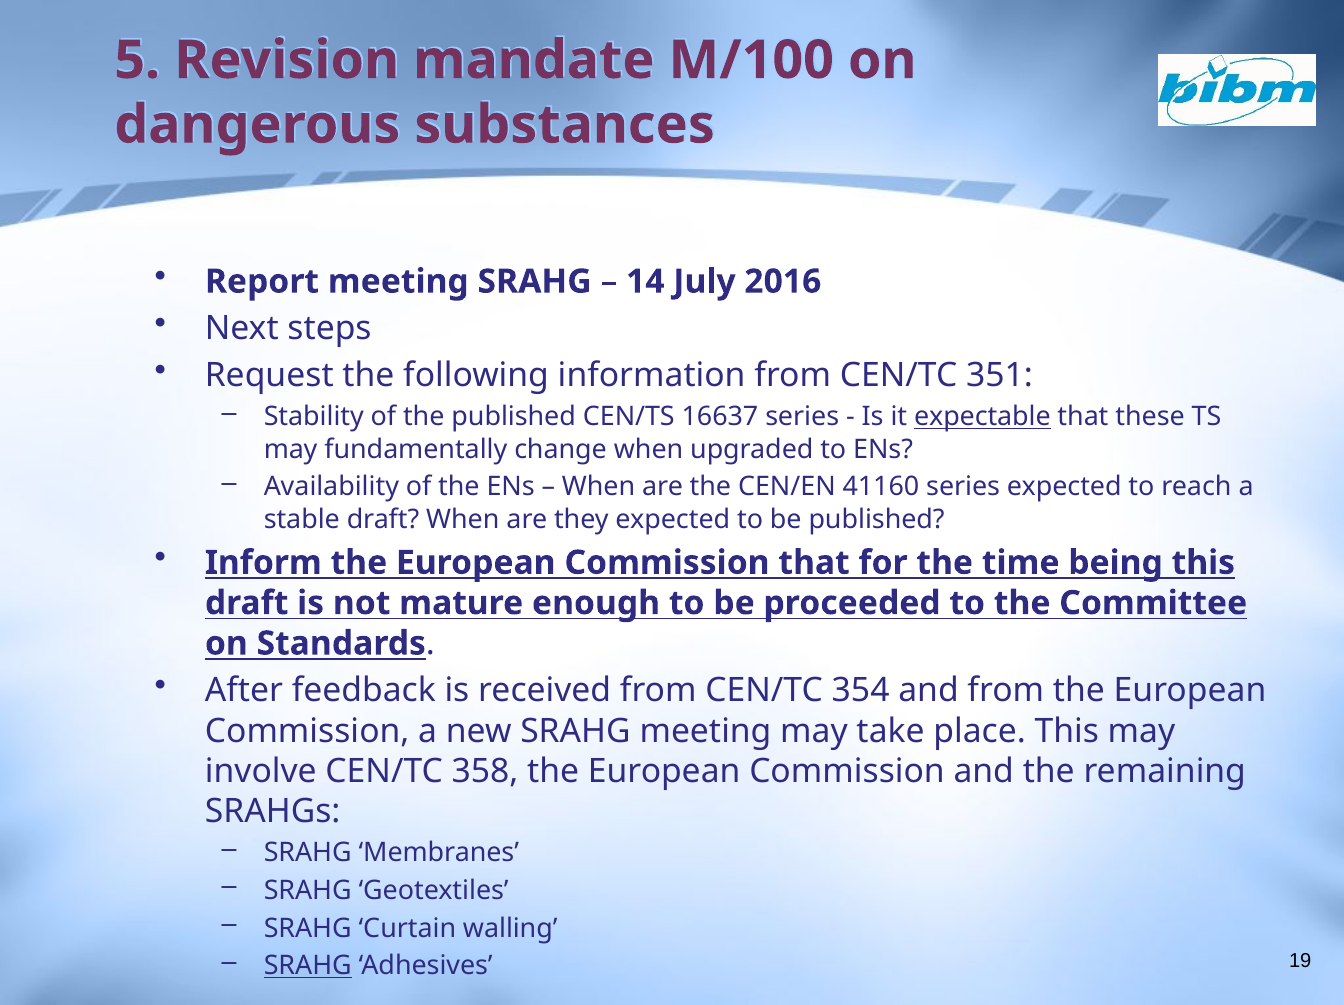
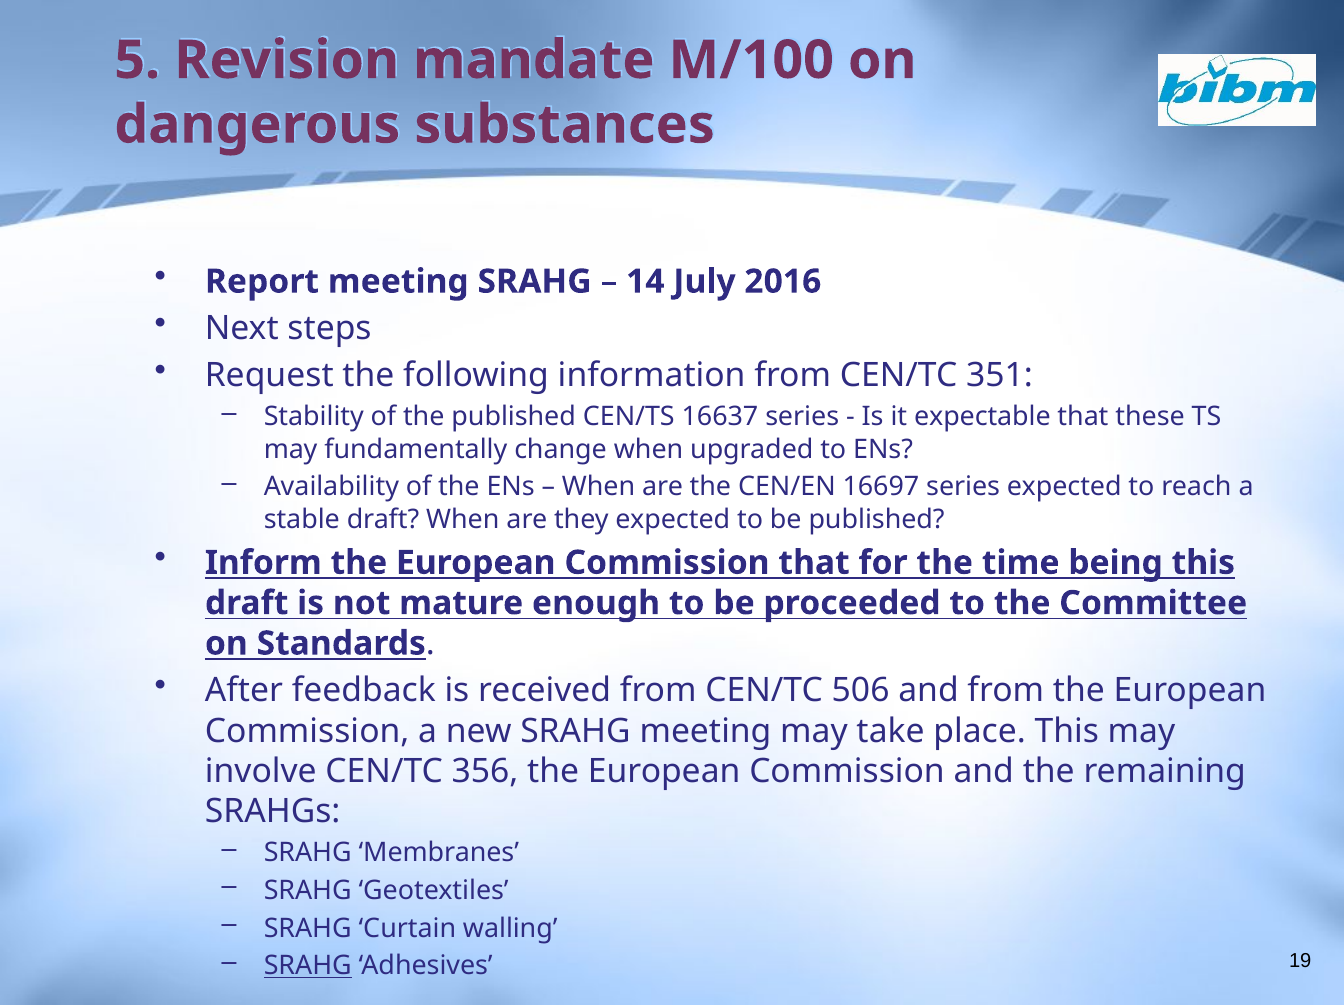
expectable underline: present -> none
41160: 41160 -> 16697
354: 354 -> 506
358: 358 -> 356
